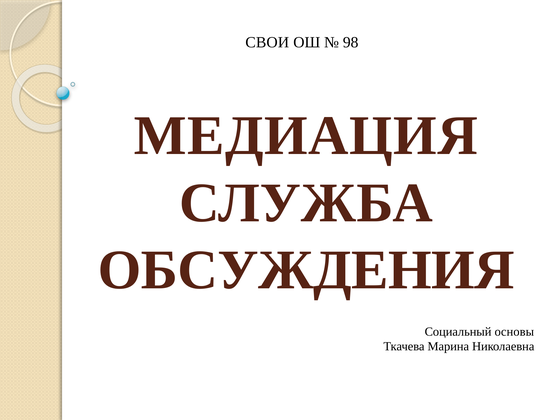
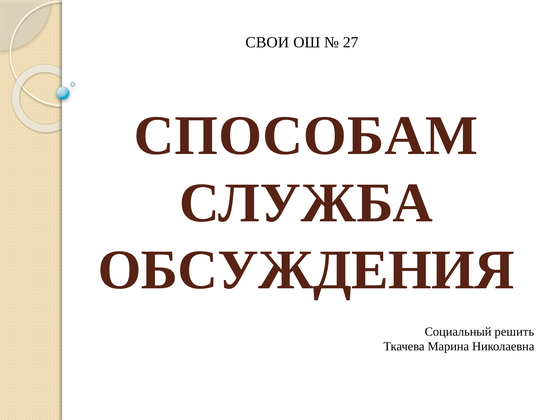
98: 98 -> 27
МЕДИАЦИЯ: МЕДИАЦИЯ -> СПОСОБАМ
основы: основы -> решить
